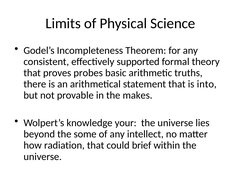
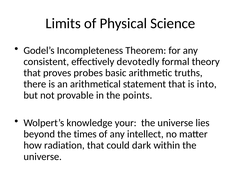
supported: supported -> devotedly
makes: makes -> points
some: some -> times
brief: brief -> dark
